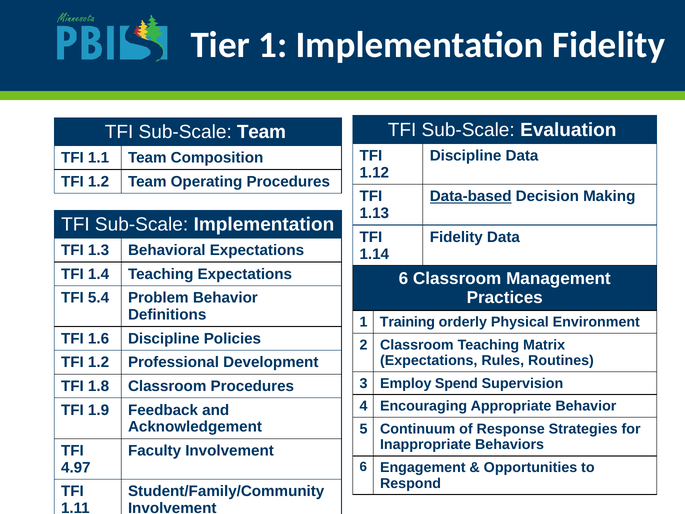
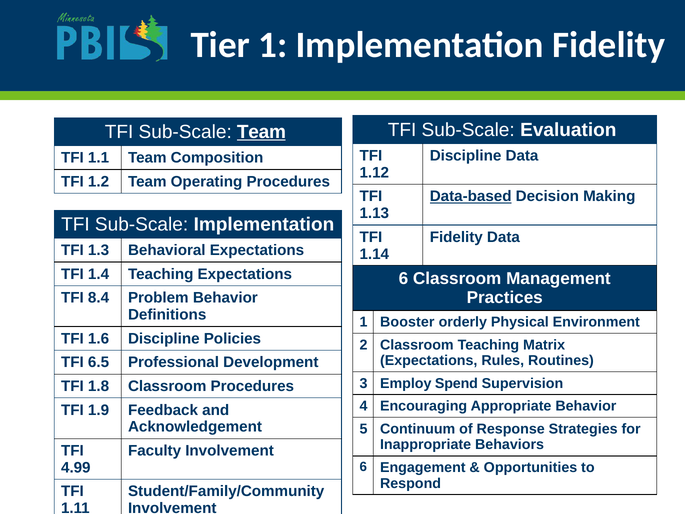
Team at (261, 132) underline: none -> present
5.4: 5.4 -> 8.4
Training: Training -> Booster
1.2 at (99, 362): 1.2 -> 6.5
4.97: 4.97 -> 4.99
